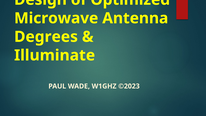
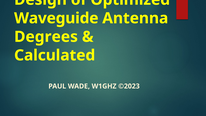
Microwave: Microwave -> Waveguide
Illuminate: Illuminate -> Calculated
